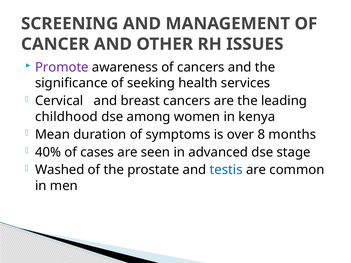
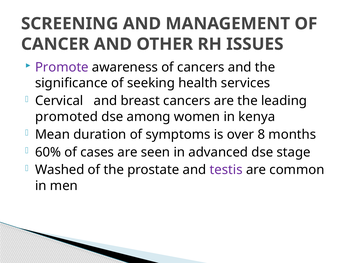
childhood: childhood -> promoted
40%: 40% -> 60%
testis colour: blue -> purple
